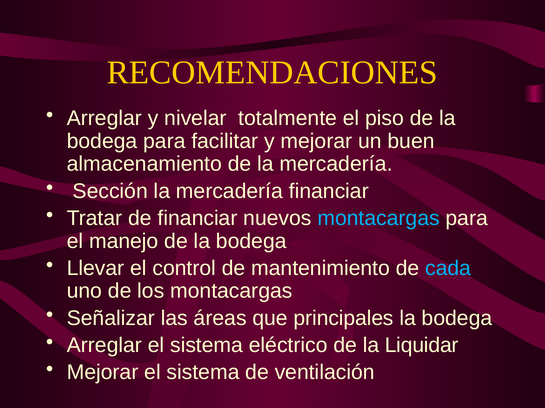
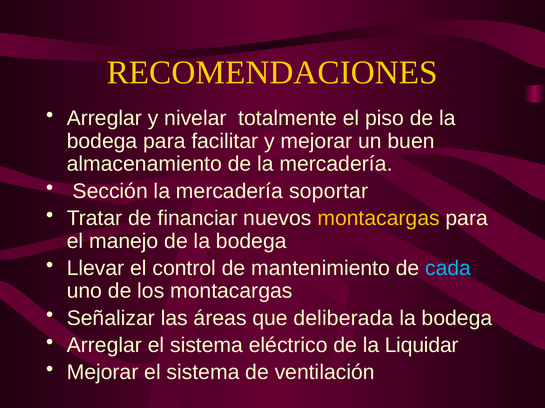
mercadería financiar: financiar -> soportar
montacargas at (379, 219) colour: light blue -> yellow
principales: principales -> deliberada
